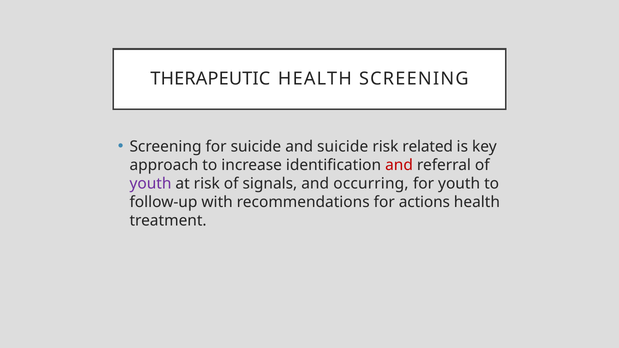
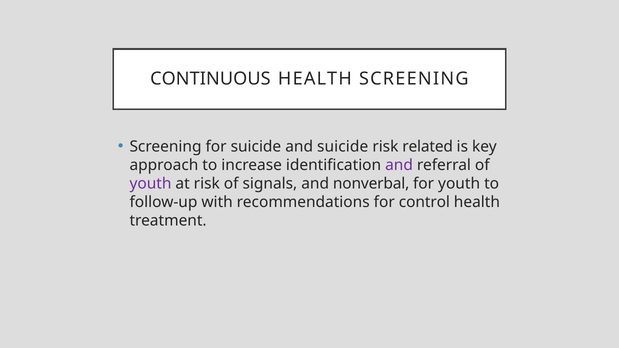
THERAPEUTIC: THERAPEUTIC -> CONTINUOUS
and at (399, 165) colour: red -> purple
occurring: occurring -> nonverbal
actions: actions -> control
